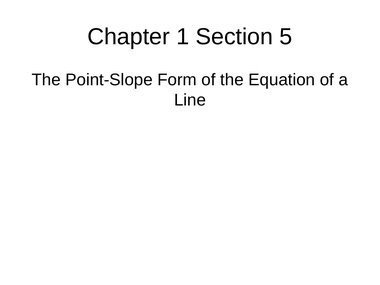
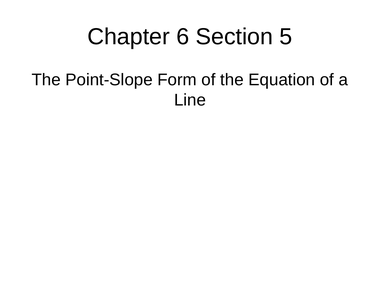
1: 1 -> 6
